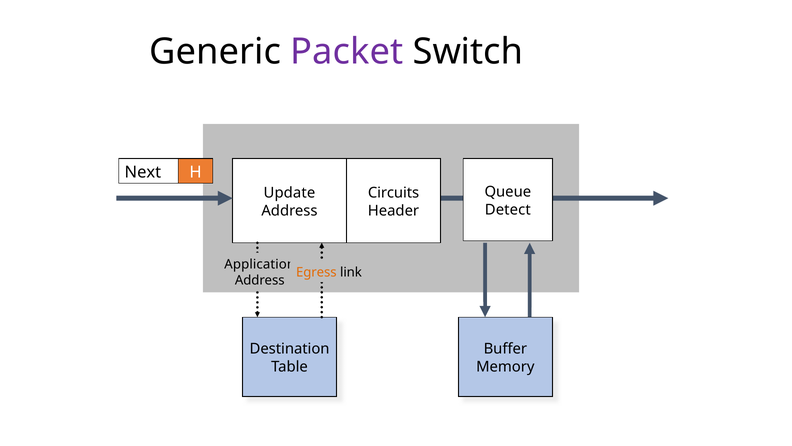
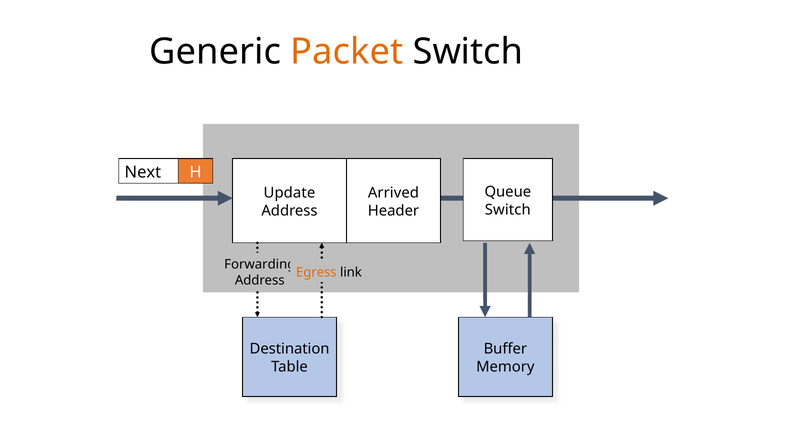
Packet colour: purple -> orange
Circuits: Circuits -> Arrived
Detect at (508, 209): Detect -> Switch
Application: Application -> Forwarding
